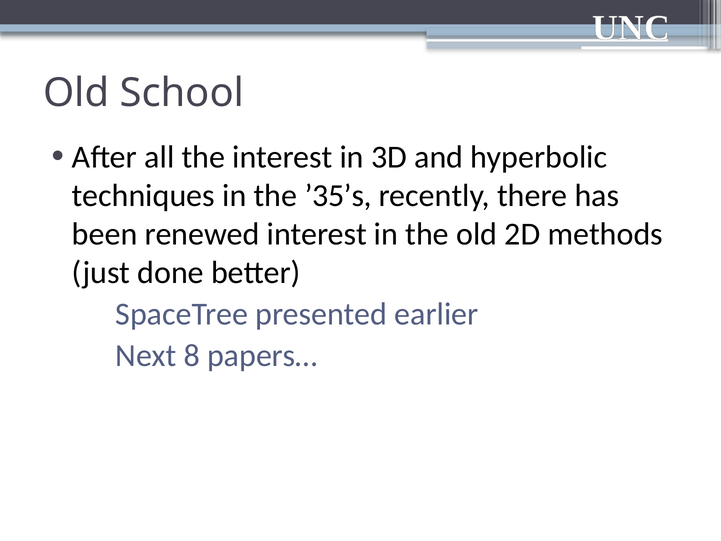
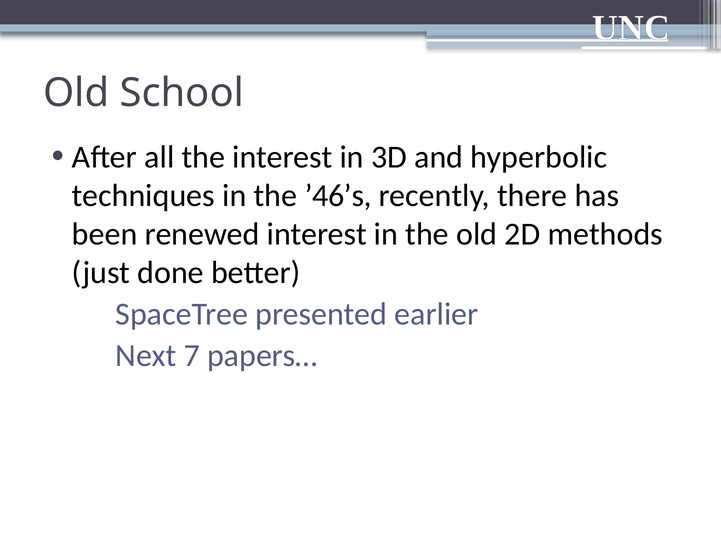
’35’s: ’35’s -> ’46’s
8: 8 -> 7
